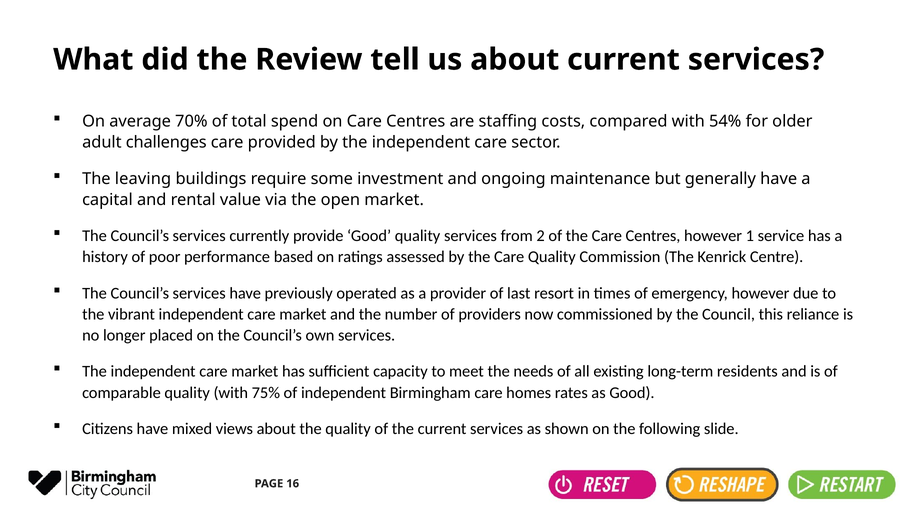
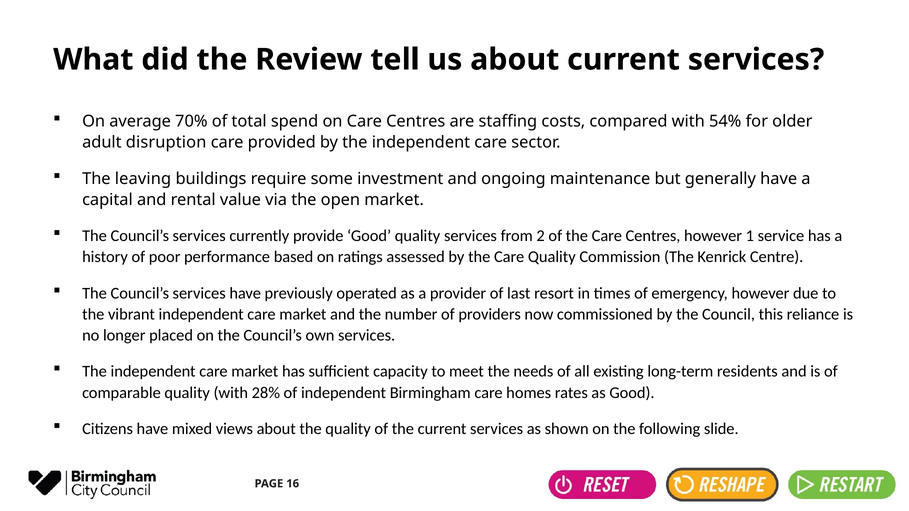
challenges: challenges -> disruption
75%: 75% -> 28%
